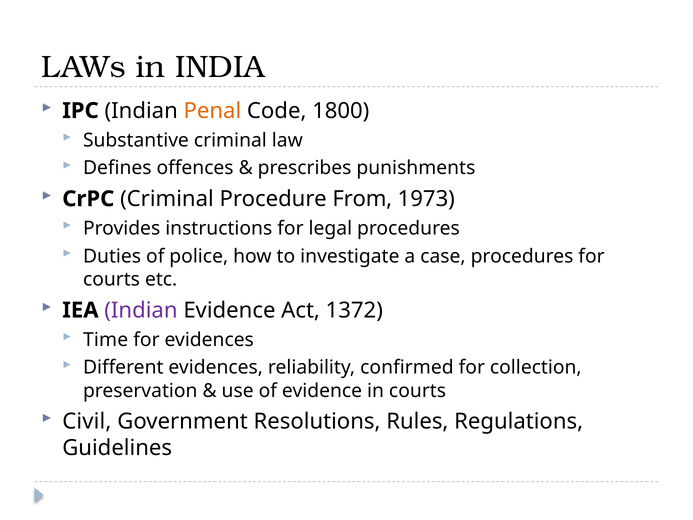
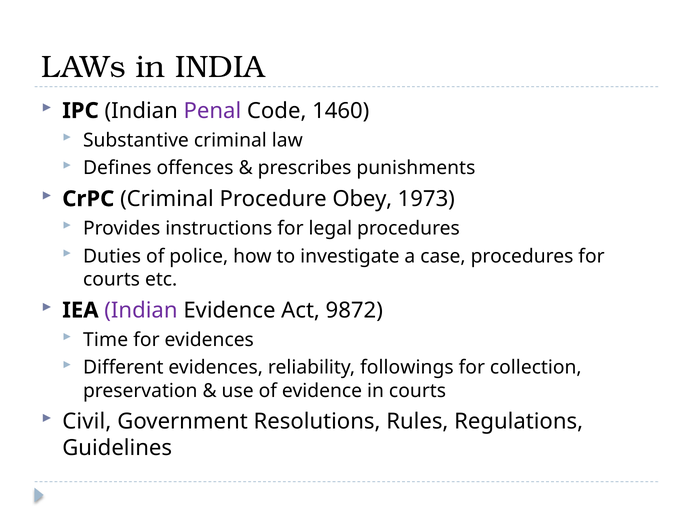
Penal colour: orange -> purple
1800: 1800 -> 1460
From: From -> Obey
1372: 1372 -> 9872
confirmed: confirmed -> followings
